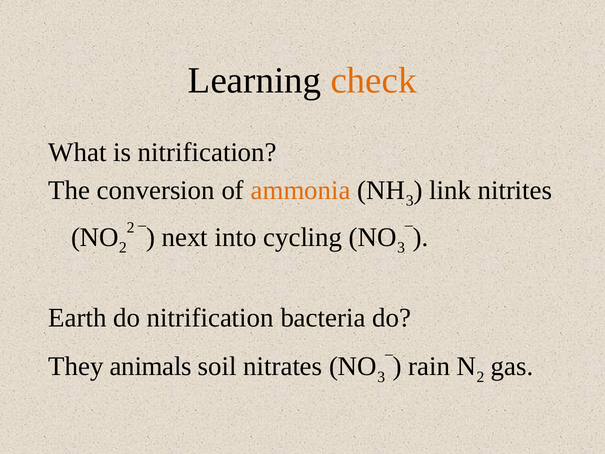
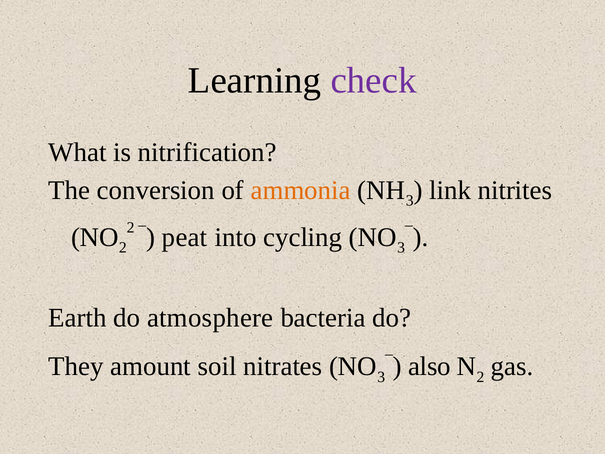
check colour: orange -> purple
next: next -> peat
do nitrification: nitrification -> atmosphere
animals: animals -> amount
rain: rain -> also
